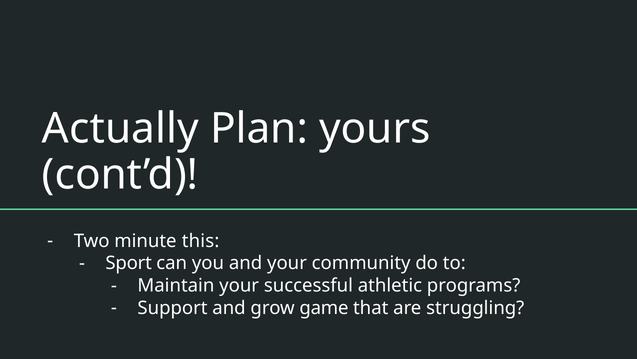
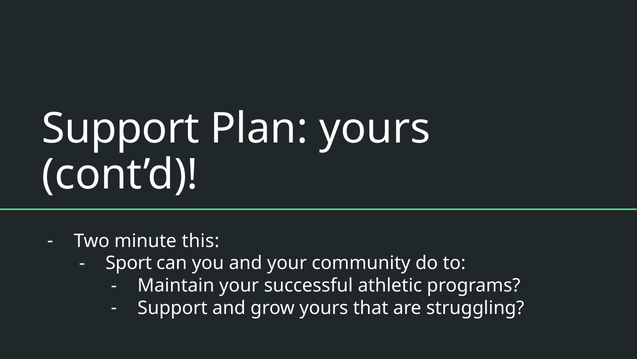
Actually at (120, 129): Actually -> Support
grow game: game -> yours
